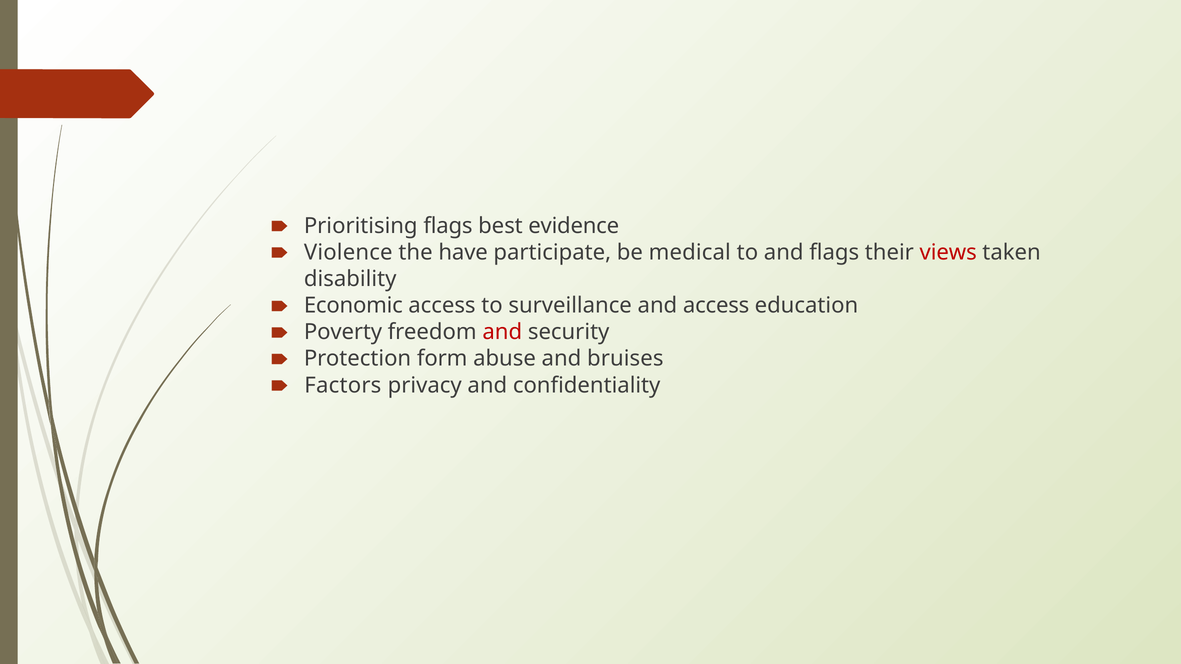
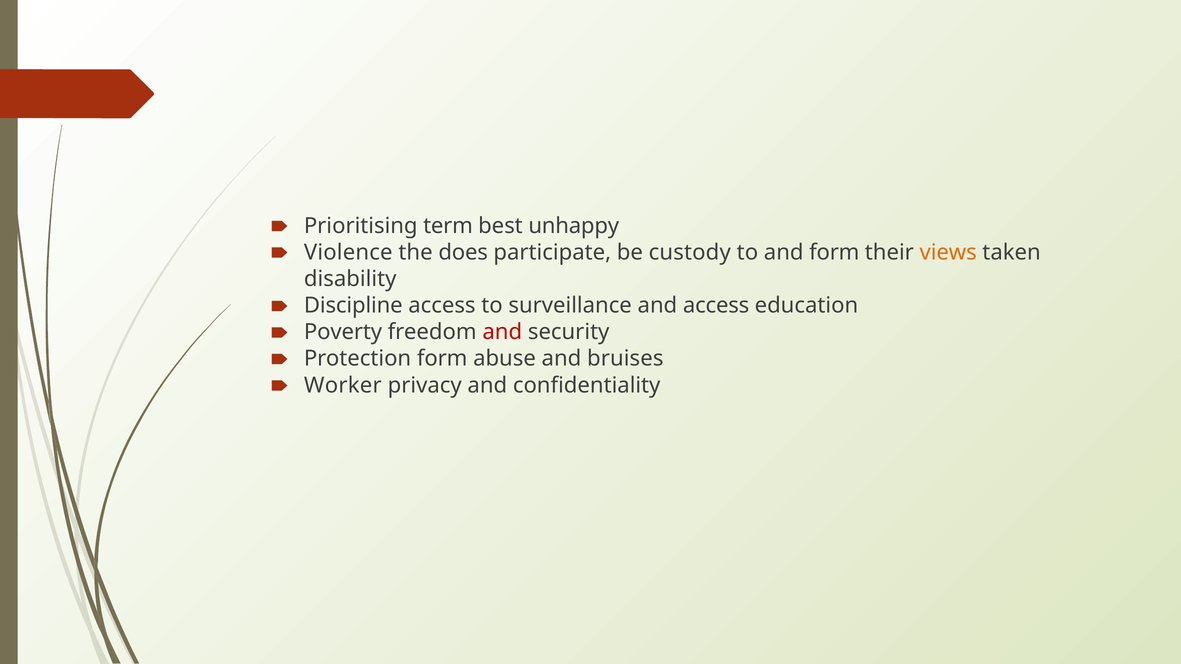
Prioritising flags: flags -> term
evidence: evidence -> unhappy
have: have -> does
medical: medical -> custody
and flags: flags -> form
views colour: red -> orange
Economic: Economic -> Discipline
Factors: Factors -> Worker
